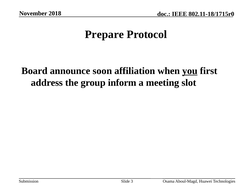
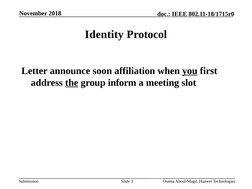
Prepare: Prepare -> Identity
Board: Board -> Letter
the underline: none -> present
